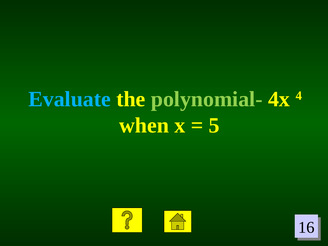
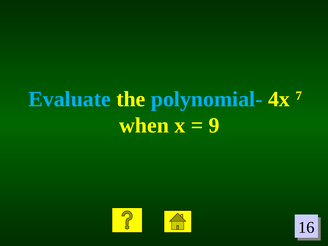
polynomial- colour: light green -> light blue
4: 4 -> 7
5: 5 -> 9
